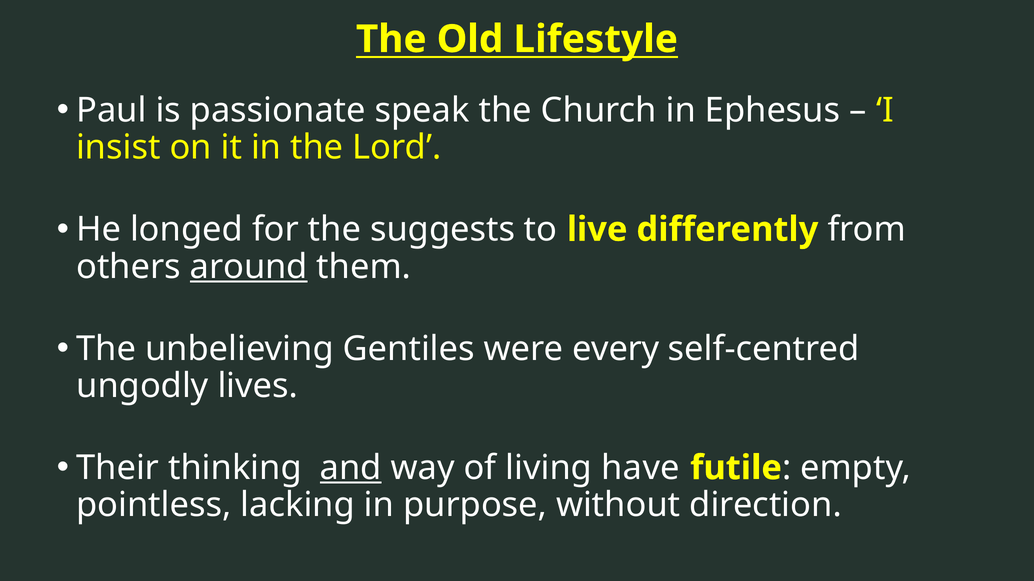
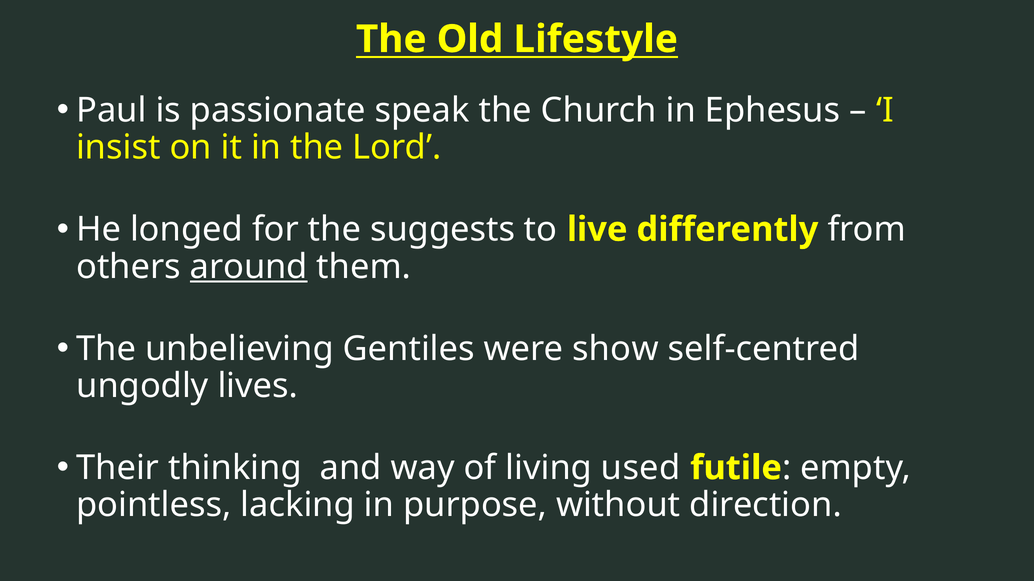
every: every -> show
and underline: present -> none
have: have -> used
